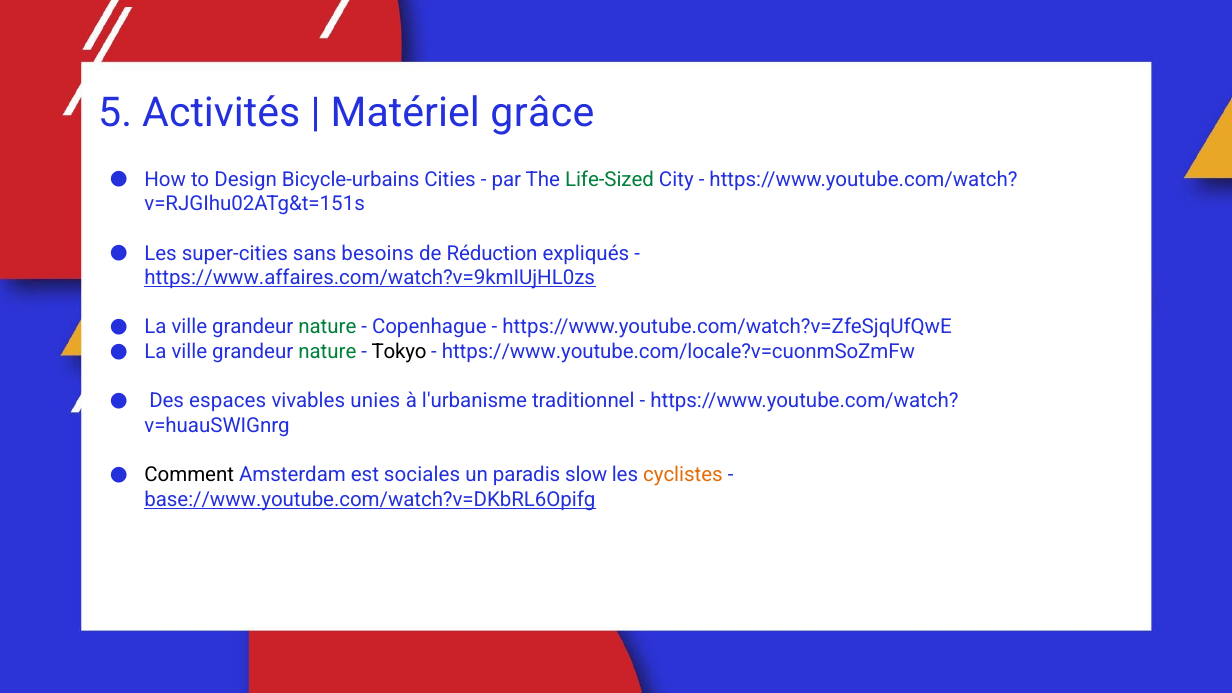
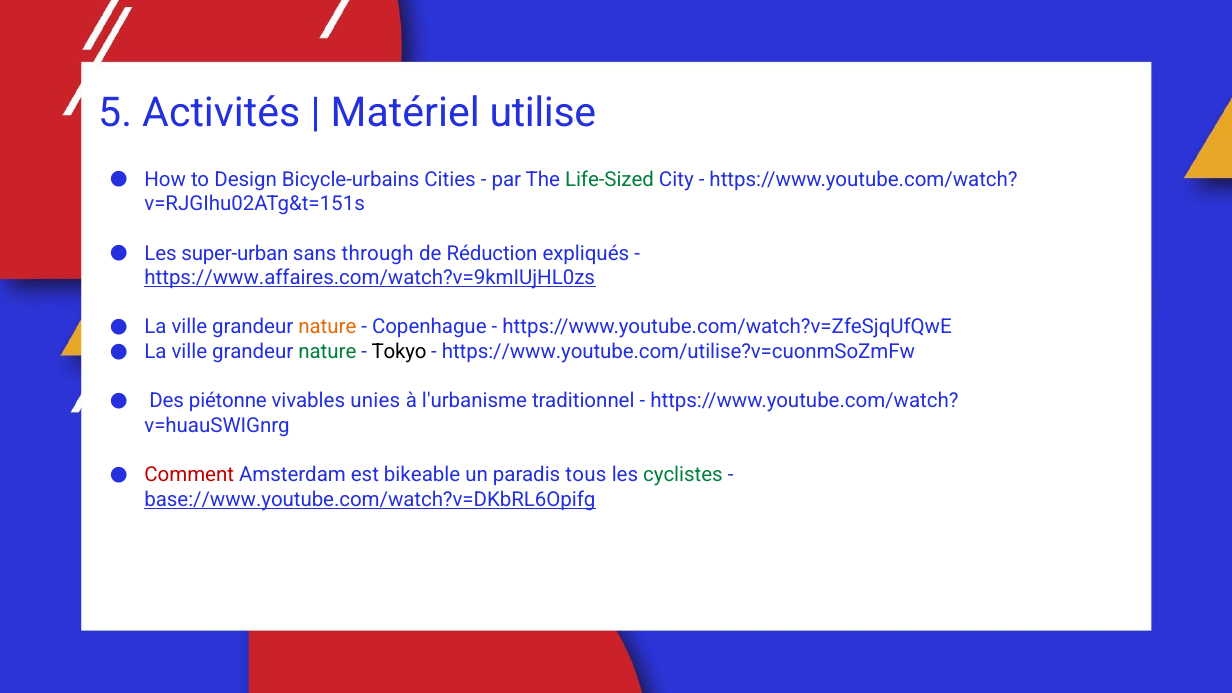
grâce: grâce -> utilise
super-cities: super-cities -> super-urban
besoins: besoins -> through
nature at (327, 327) colour: green -> orange
https://www.youtube.com/locale?v=cuonmSoZmFw: https://www.youtube.com/locale?v=cuonmSoZmFw -> https://www.youtube.com/utilise?v=cuonmSoZmFw
espaces: espaces -> piétonne
Comment colour: black -> red
sociales: sociales -> bikeable
slow: slow -> tous
cyclistes colour: orange -> green
